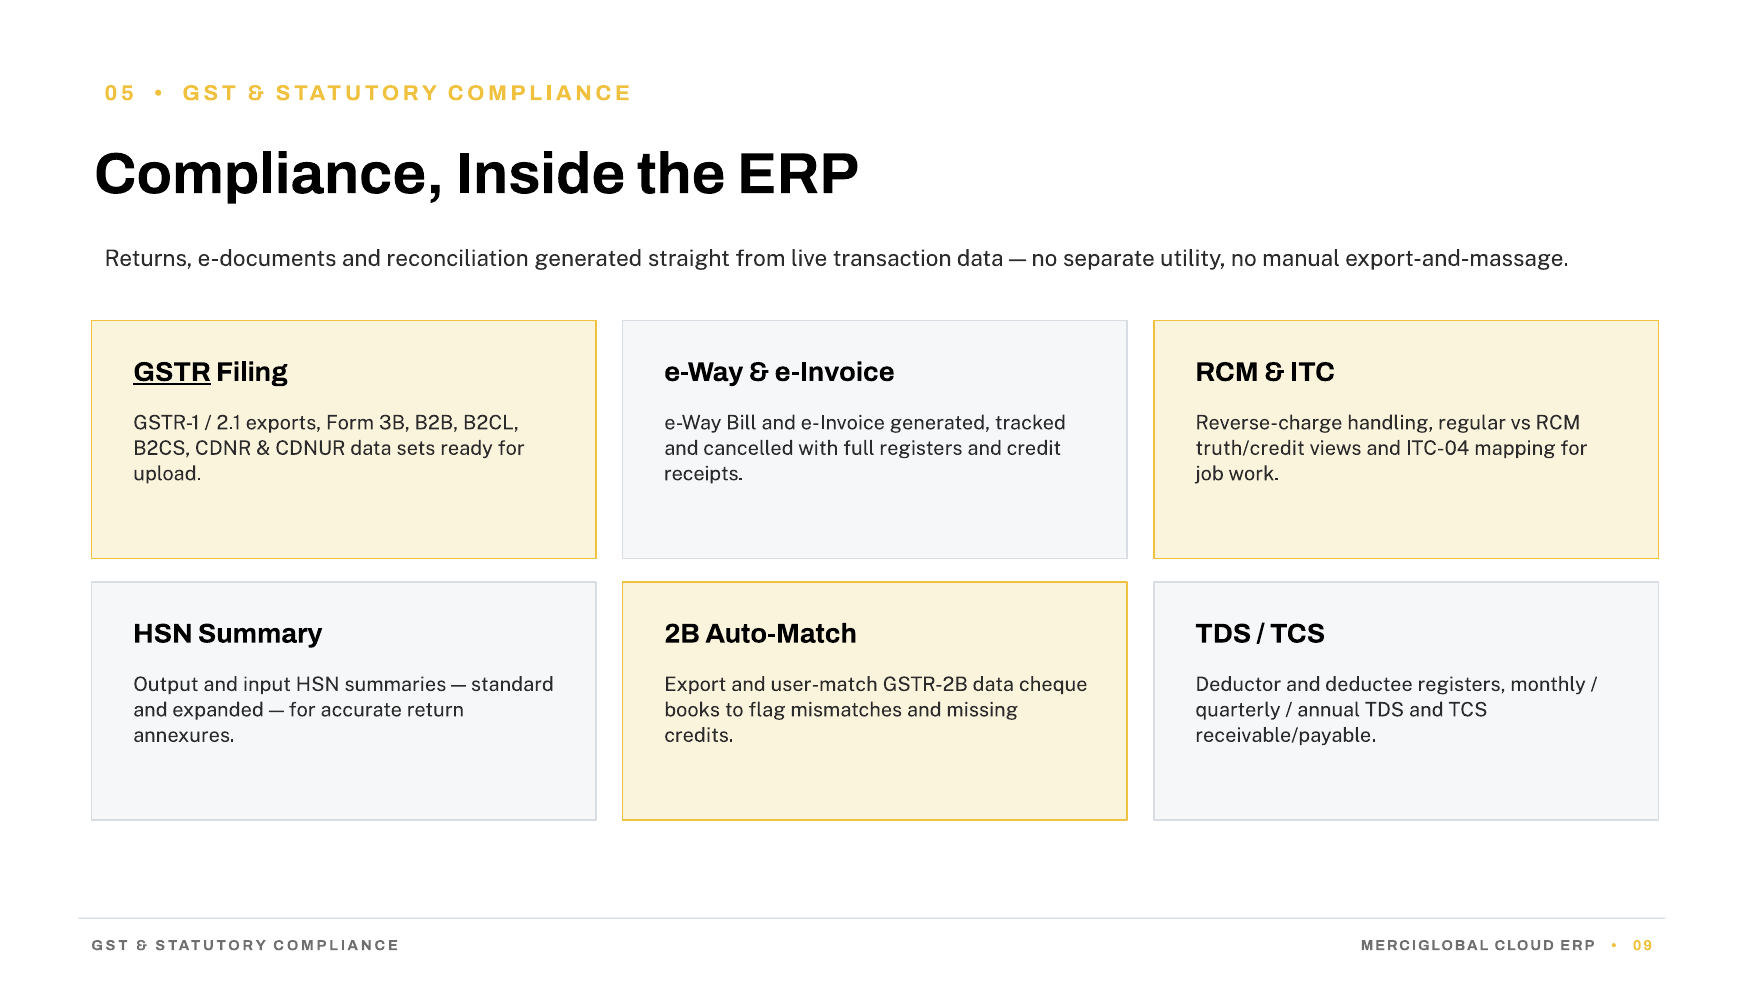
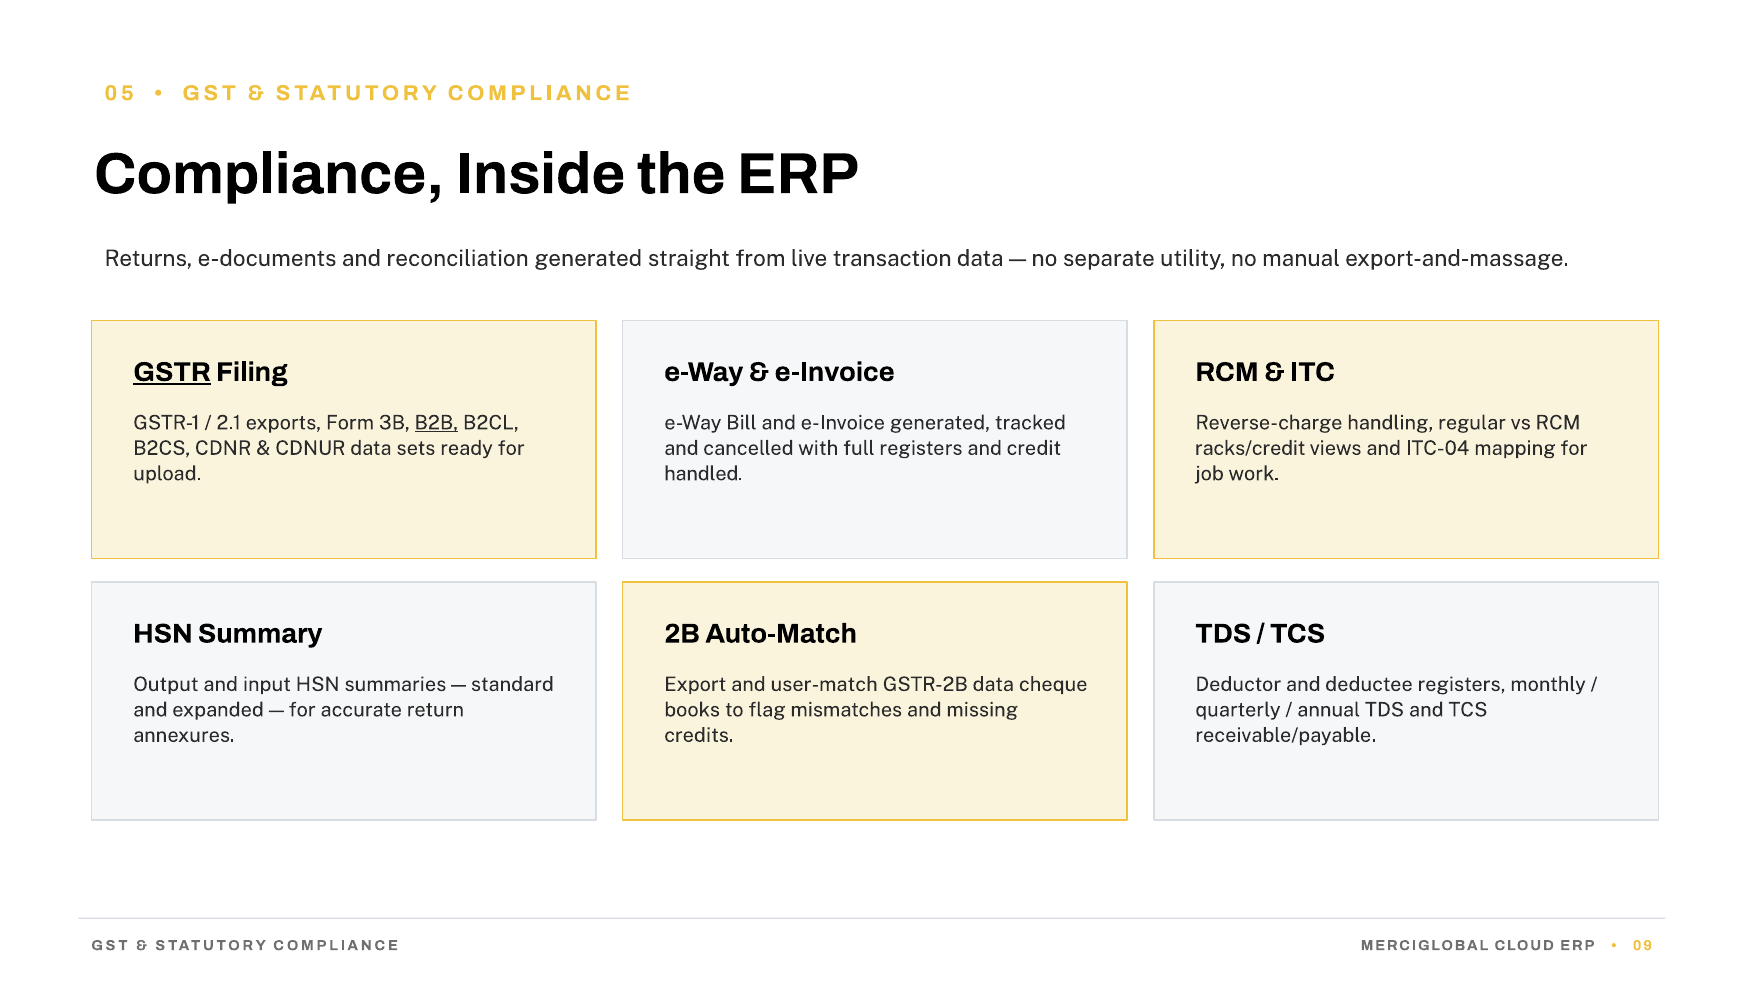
B2B underline: none -> present
truth/credit: truth/credit -> racks/credit
receipts: receipts -> handled
